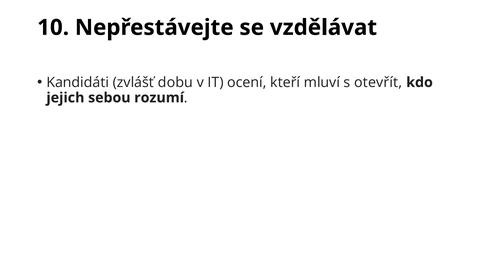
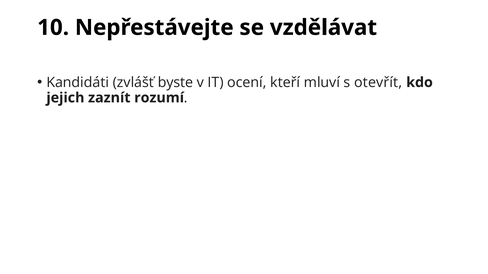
dobu: dobu -> byste
sebou: sebou -> zaznít
